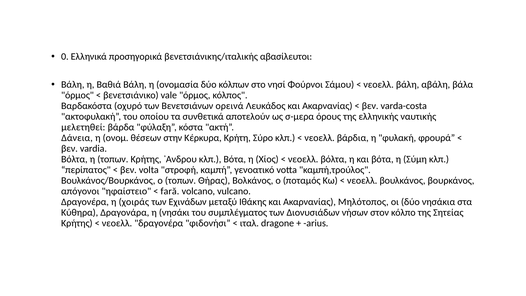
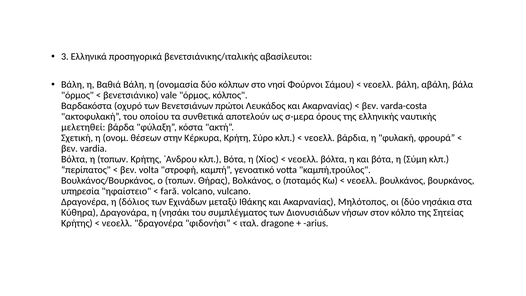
0: 0 -> 3
ορεινά: ορεινά -> πρώτοι
Δάνεια: Δάνεια -> Σχετική
απόγονοι: απόγονοι -> υπηρεσία
χοιράς: χοιράς -> δόλιος
